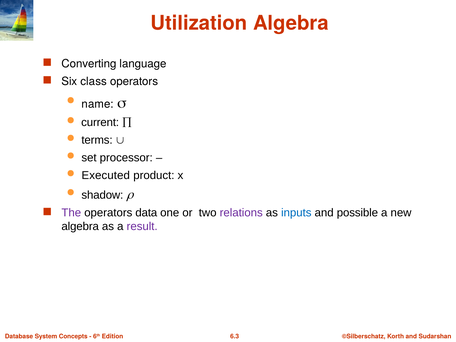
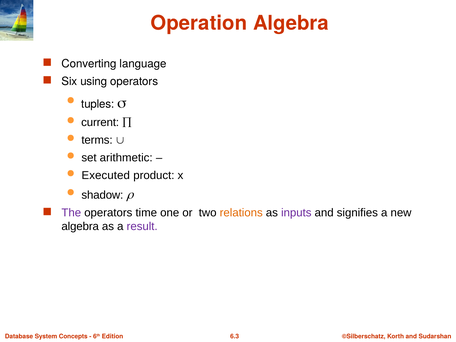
Utilization: Utilization -> Operation
class: class -> using
name: name -> tuples
processor: processor -> arithmetic
data: data -> time
relations colour: purple -> orange
inputs colour: blue -> purple
possible: possible -> signifies
